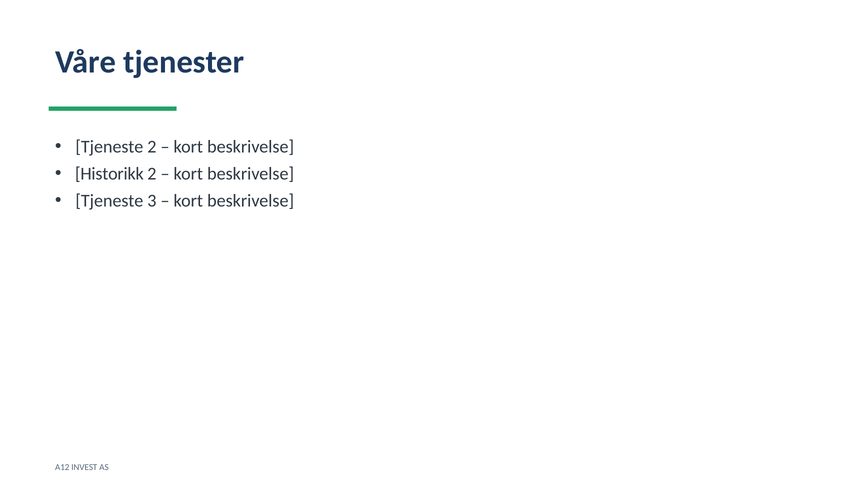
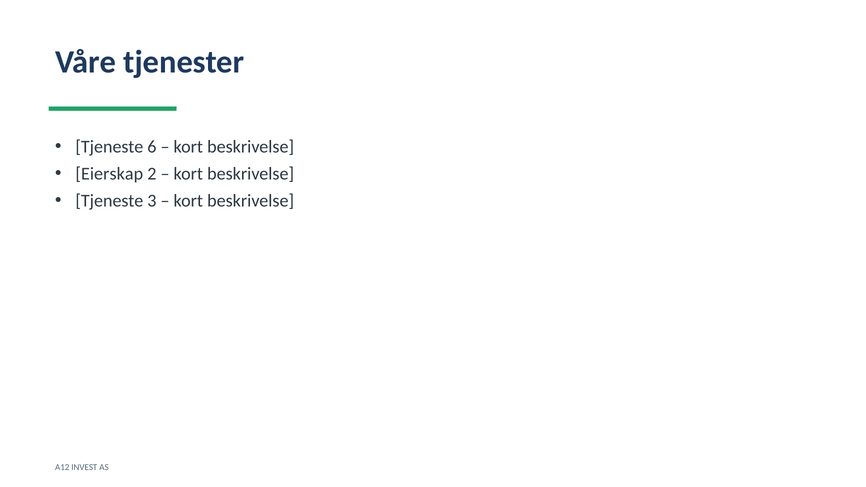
Tjeneste 2: 2 -> 6
Historikk: Historikk -> Eierskap
